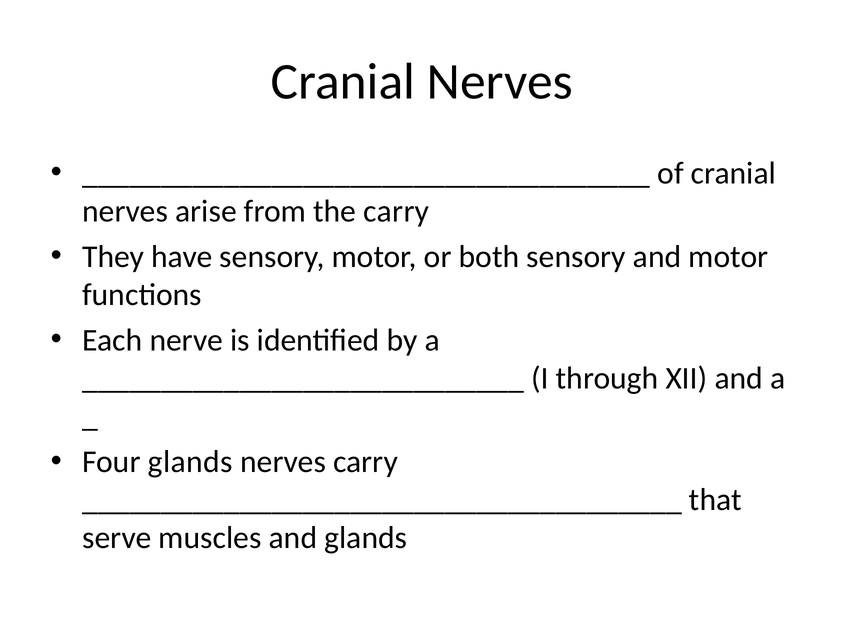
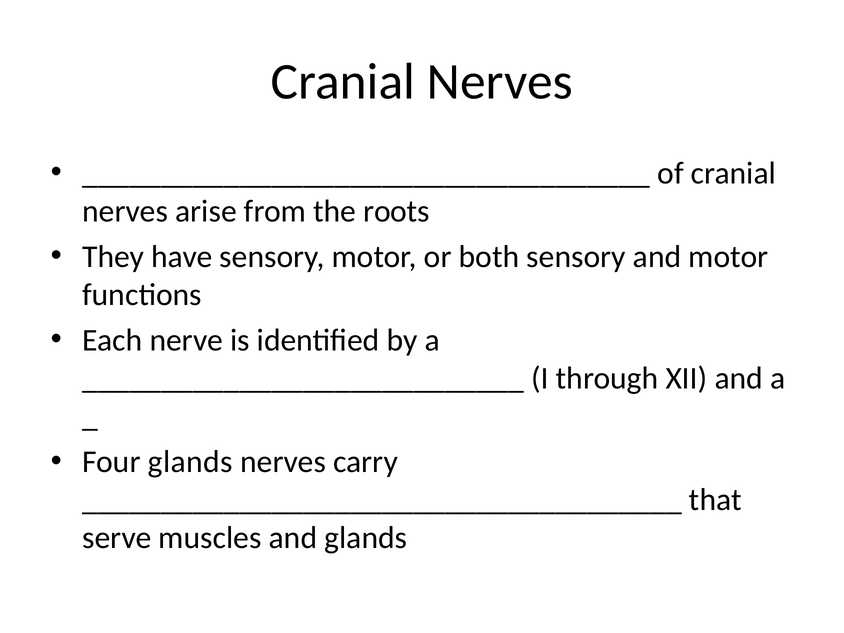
the carry: carry -> roots
